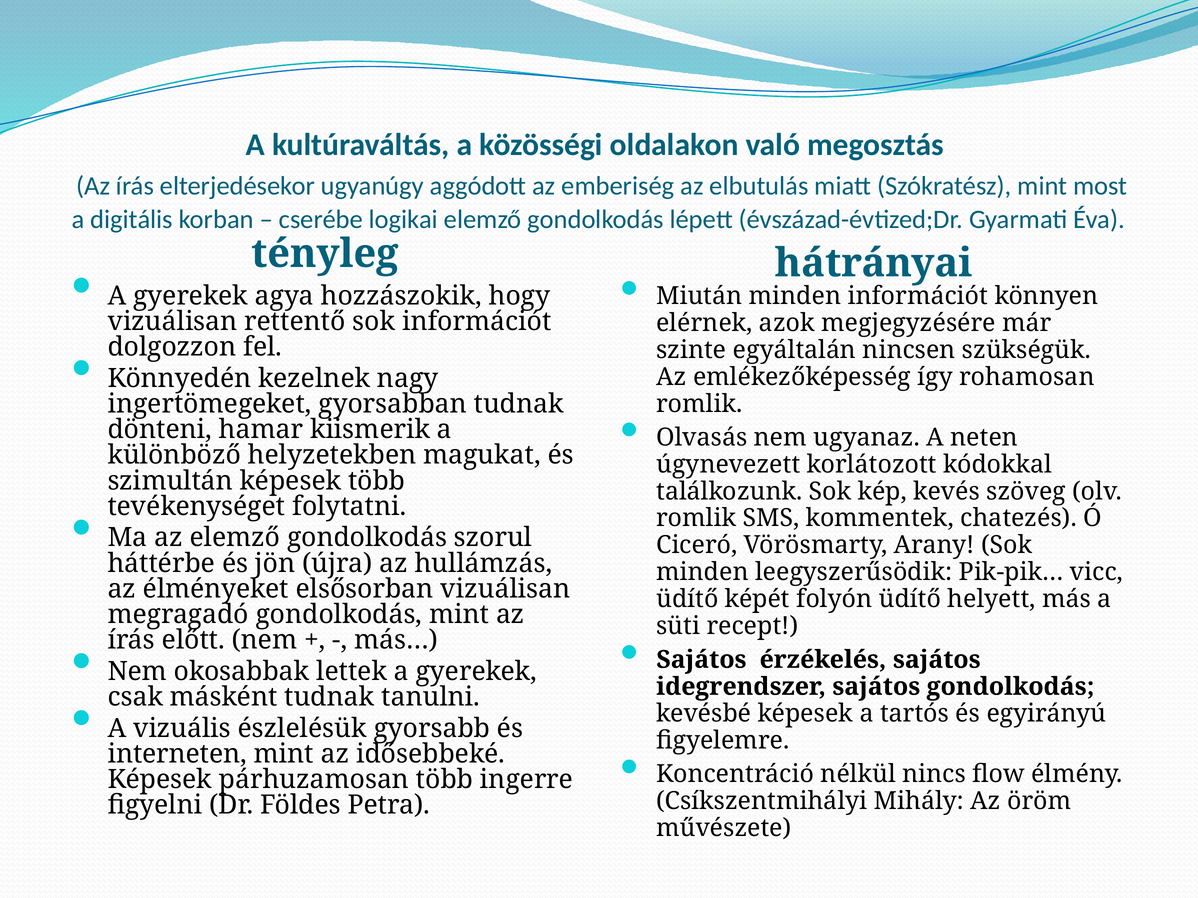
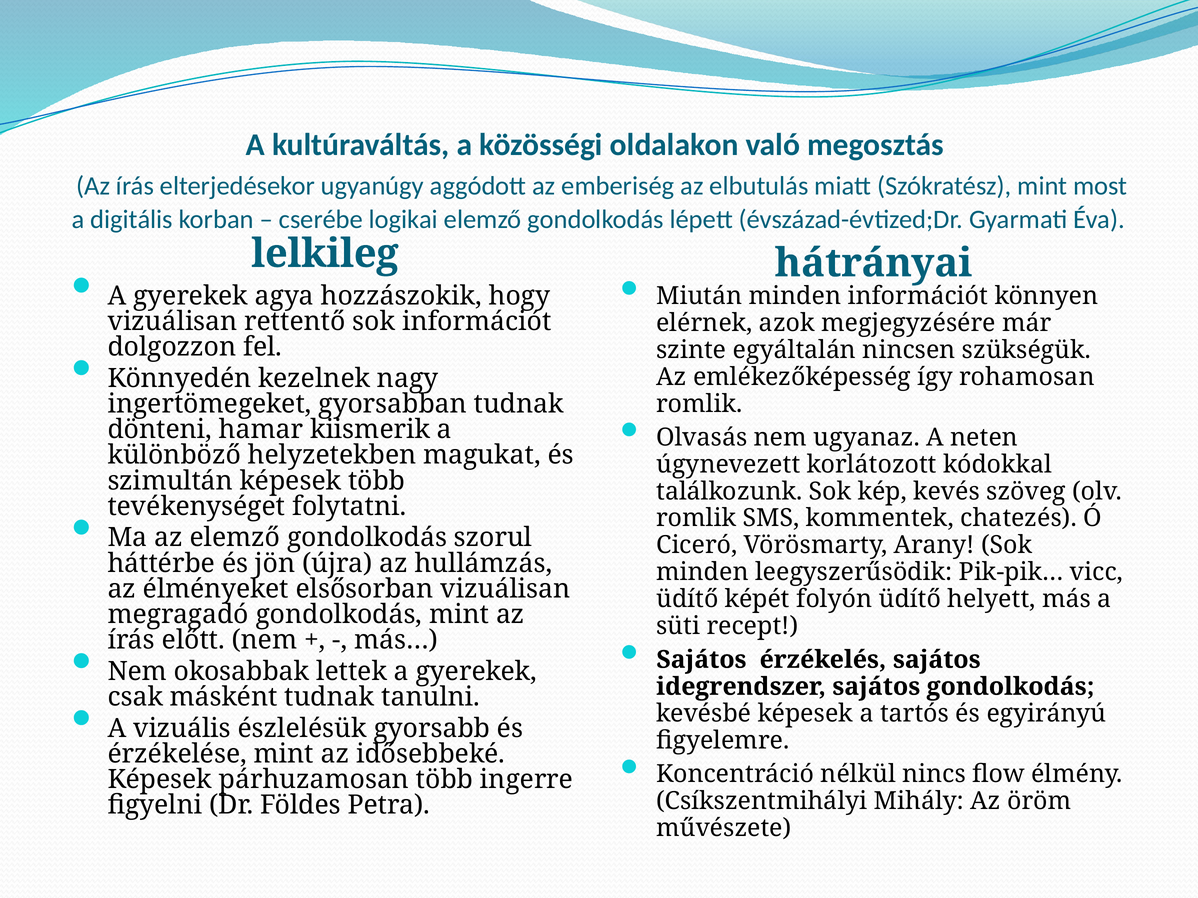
tényleg: tényleg -> lelkileg
interneten: interneten -> érzékelése
